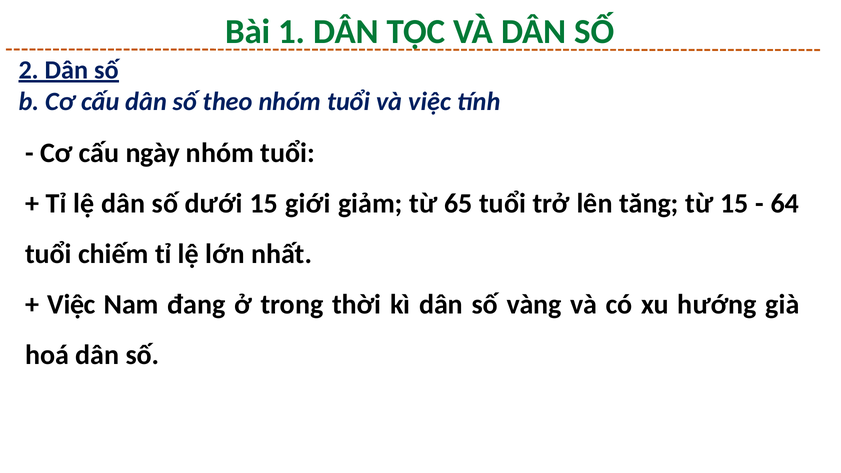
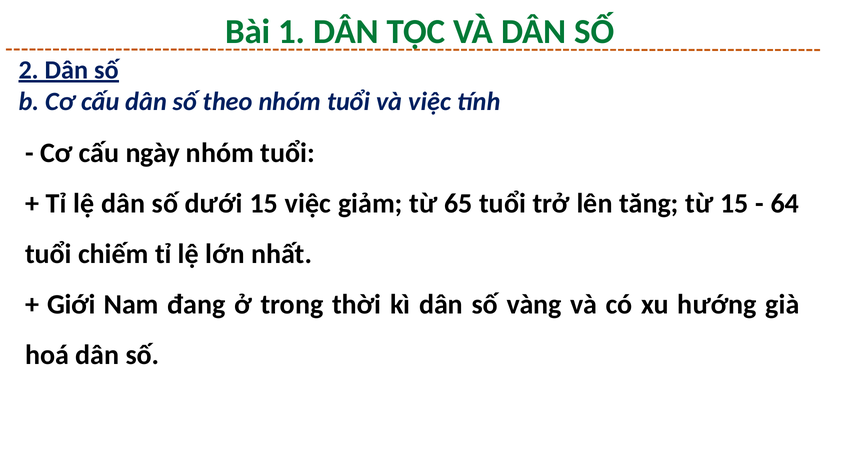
15 giới: giới -> việc
Việc at (71, 305): Việc -> Giới
